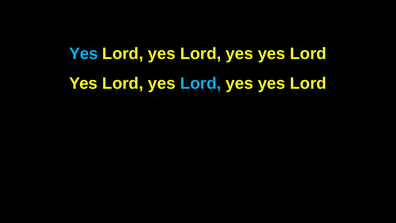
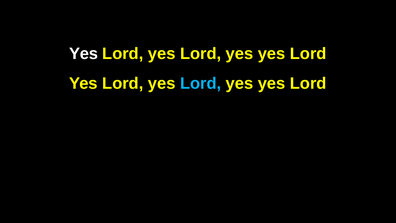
Yes at (84, 54) colour: light blue -> white
